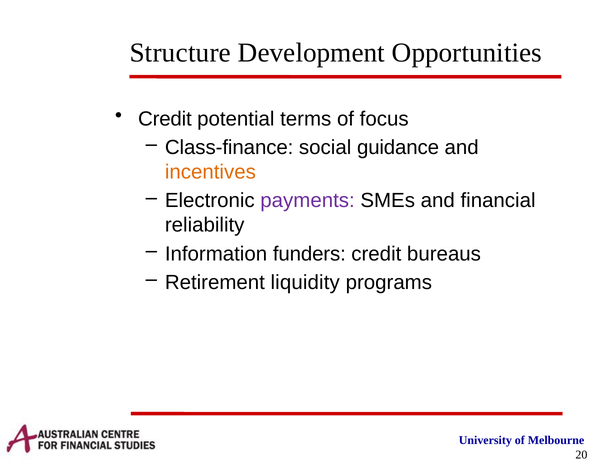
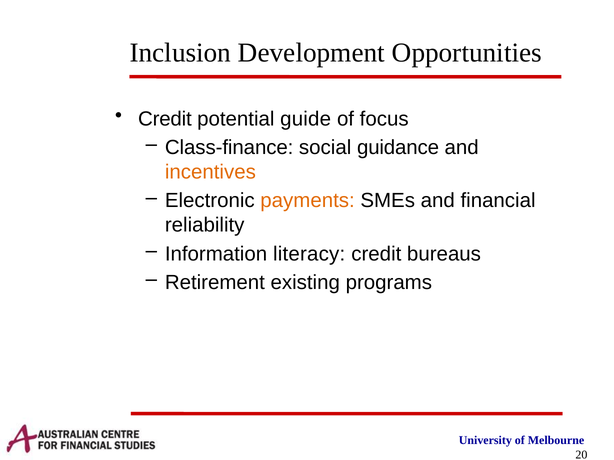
Structure: Structure -> Inclusion
terms: terms -> guide
payments colour: purple -> orange
funders: funders -> literacy
liquidity: liquidity -> existing
